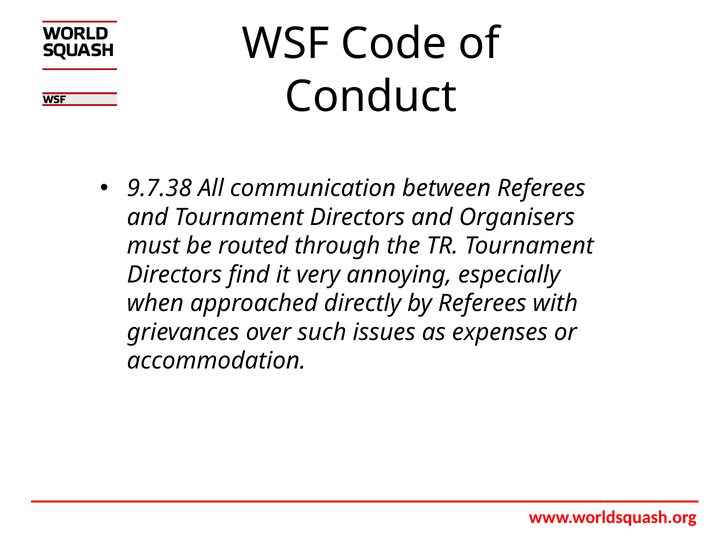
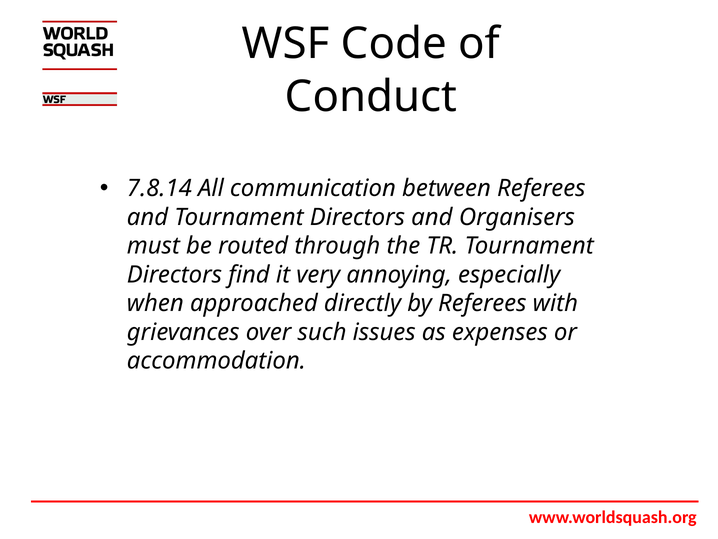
9.7.38: 9.7.38 -> 7.8.14
